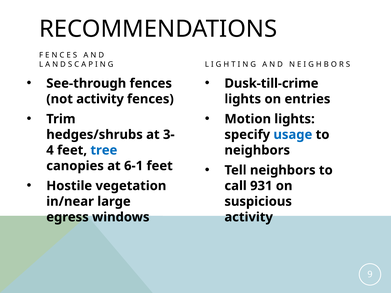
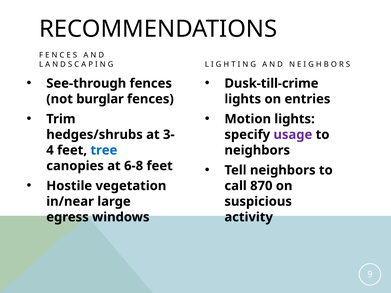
not activity: activity -> burglar
usage colour: blue -> purple
6-1: 6-1 -> 6-8
931: 931 -> 870
